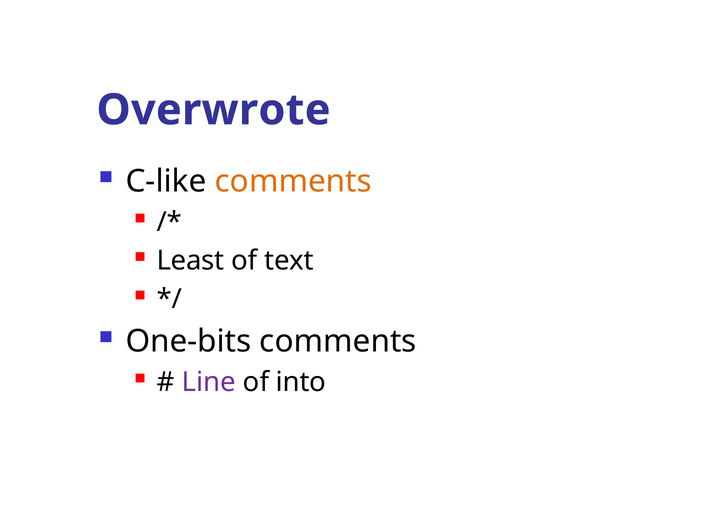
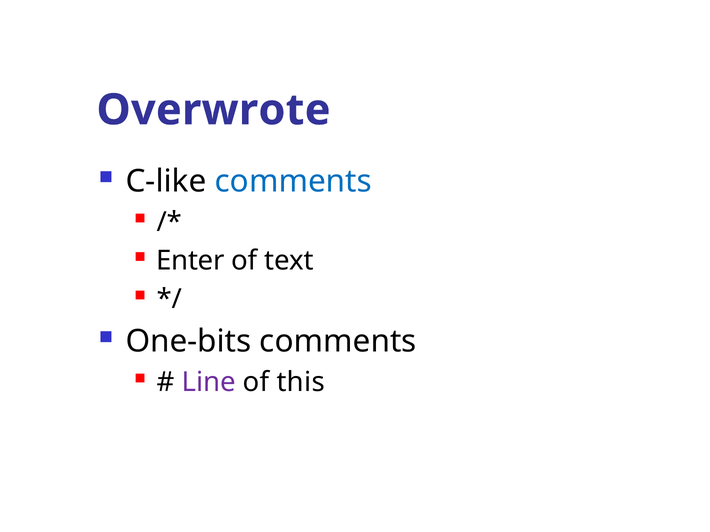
comments at (293, 181) colour: orange -> blue
Least: Least -> Enter
into: into -> this
